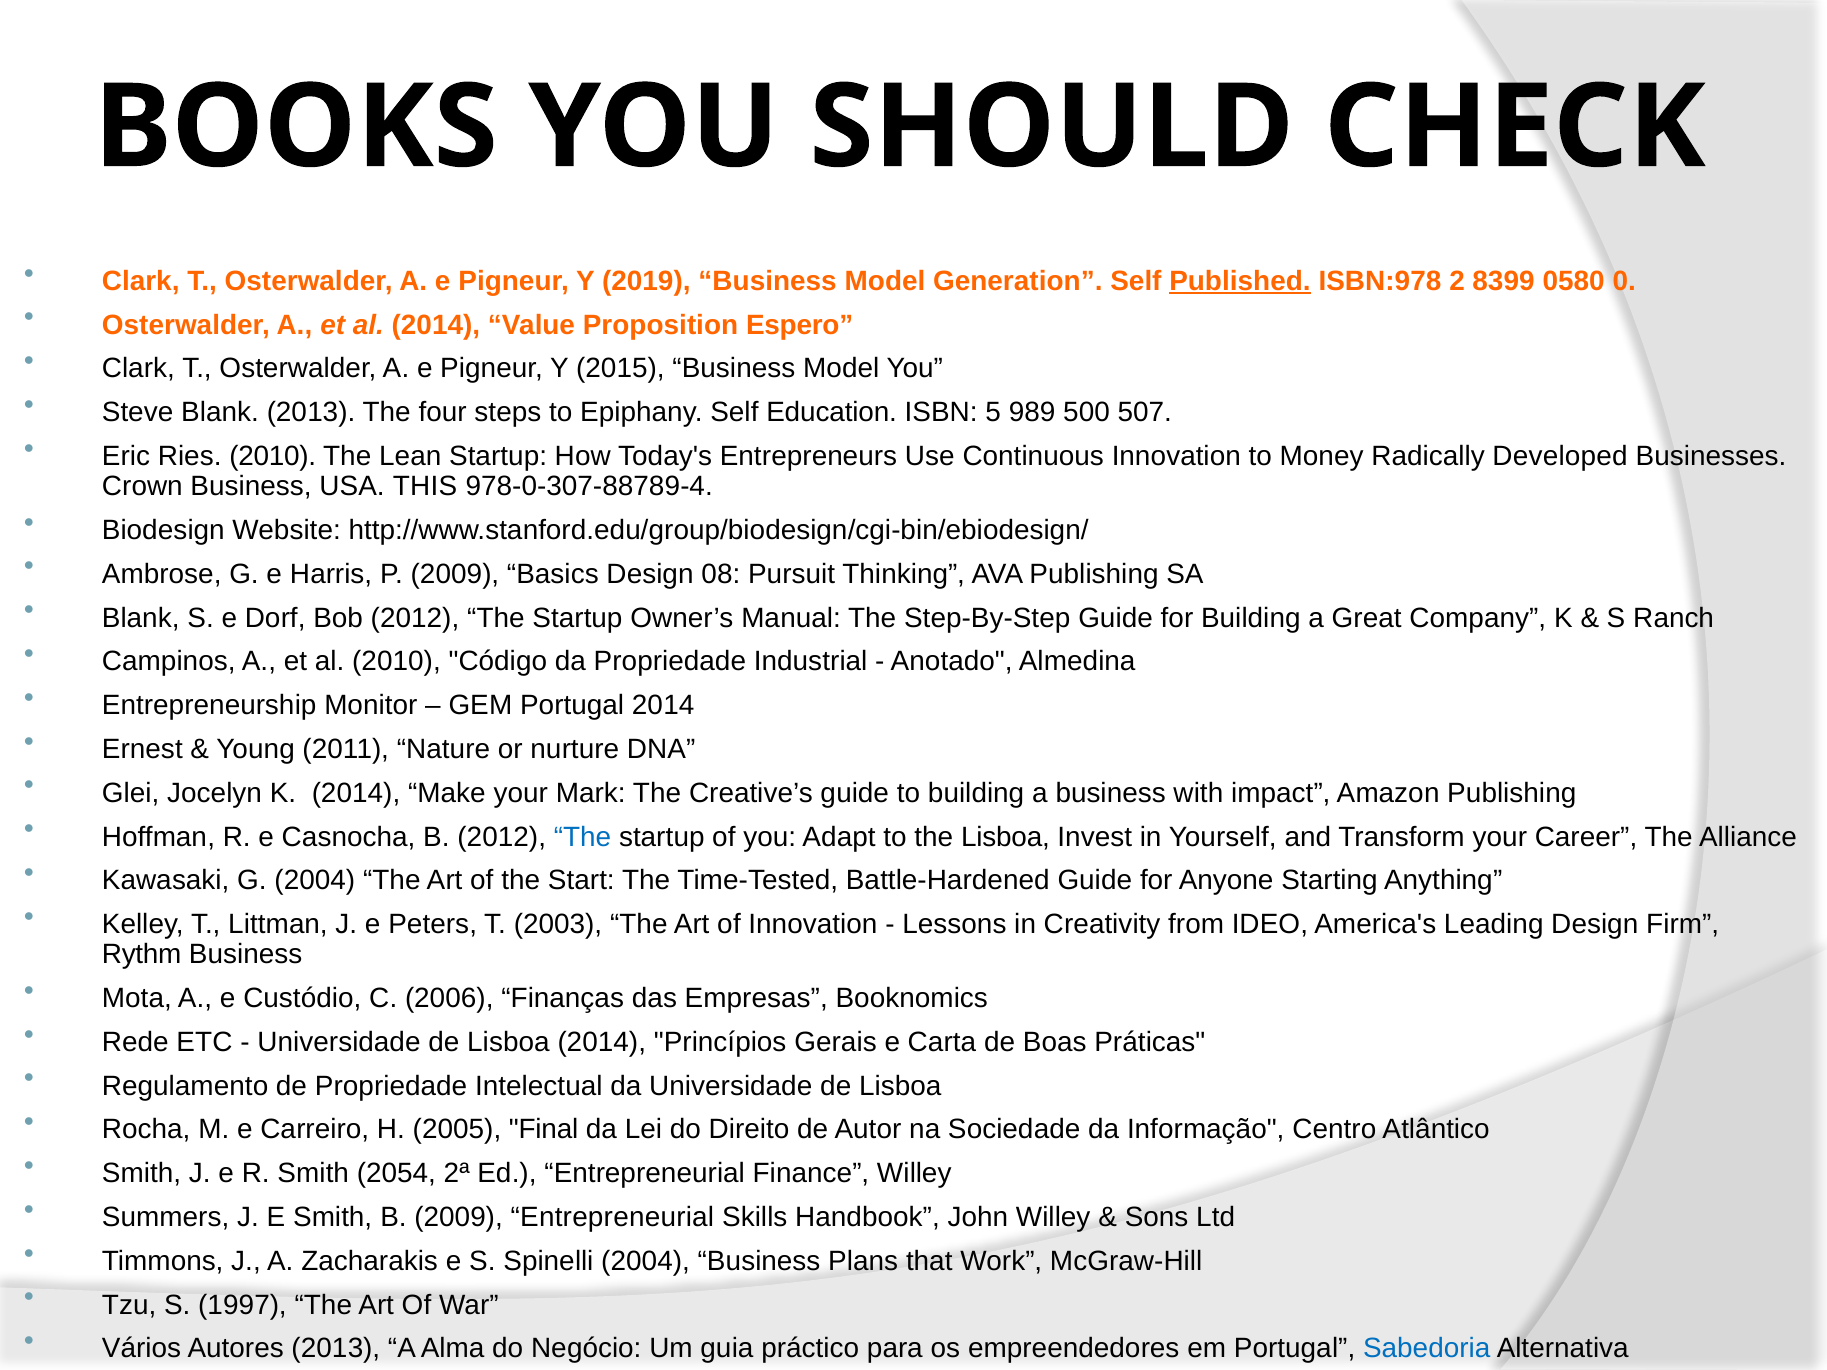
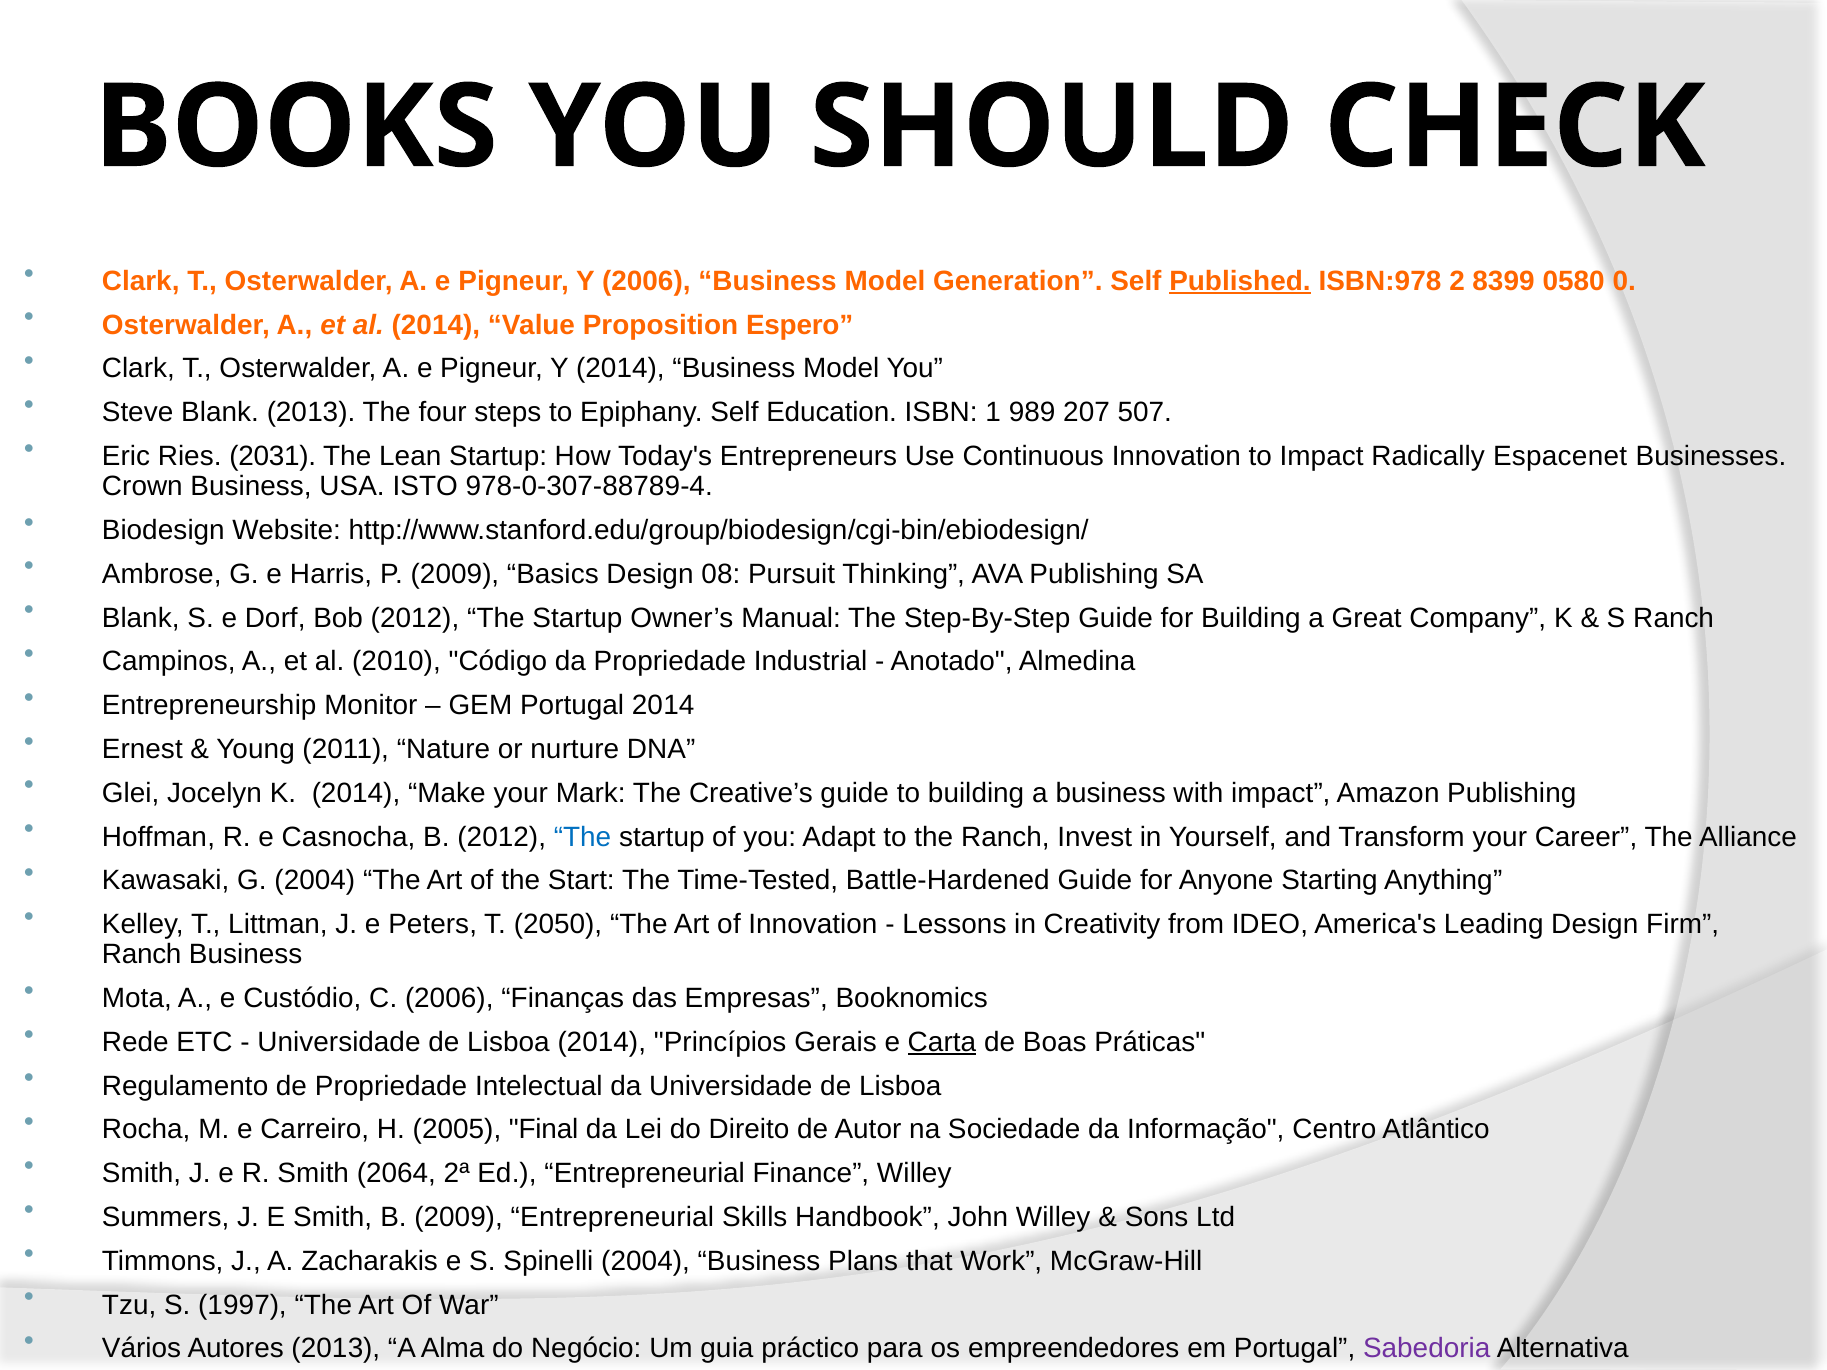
Y 2019: 2019 -> 2006
Y 2015: 2015 -> 2014
5: 5 -> 1
500: 500 -> 207
Ries 2010: 2010 -> 2031
to Money: Money -> Impact
Developed: Developed -> Espacenet
THIS: THIS -> ISTO
the Lisboa: Lisboa -> Ranch
2003: 2003 -> 2050
Rythm at (142, 955): Rythm -> Ranch
Carta underline: none -> present
2054: 2054 -> 2064
Sabedoria colour: blue -> purple
